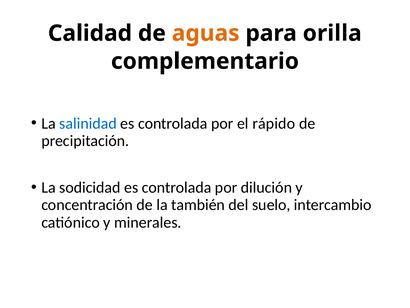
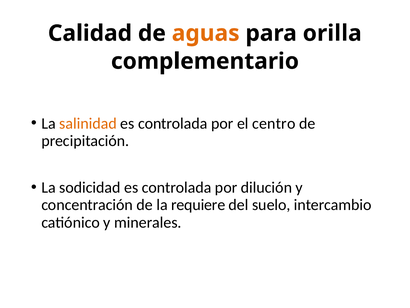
salinidad colour: blue -> orange
rápido: rápido -> centro
también: también -> requiere
